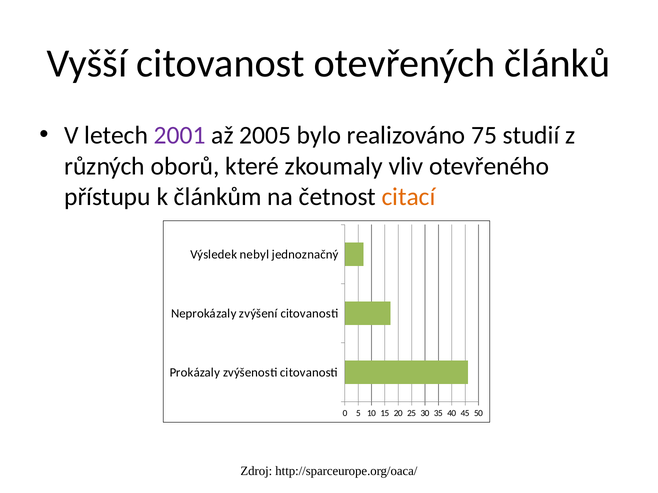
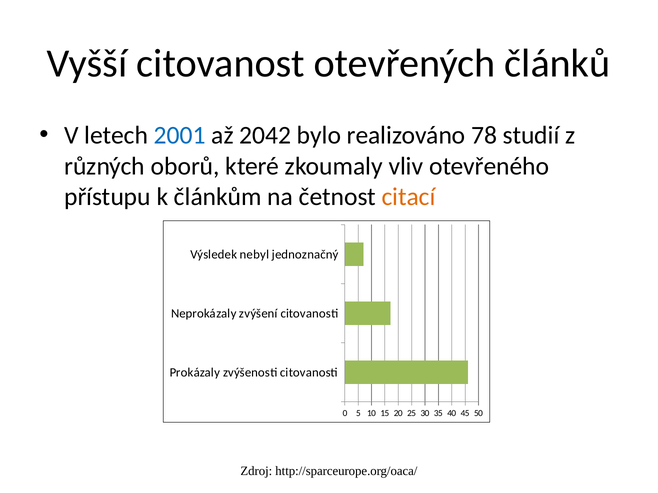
2001 colour: purple -> blue
2005: 2005 -> 2042
75: 75 -> 78
